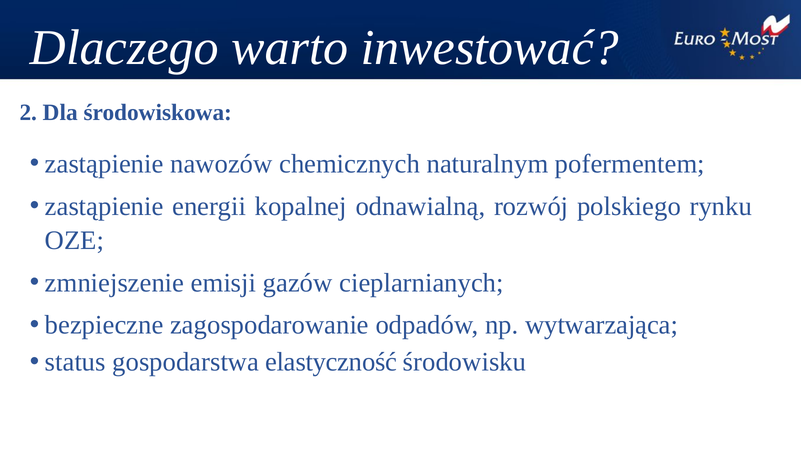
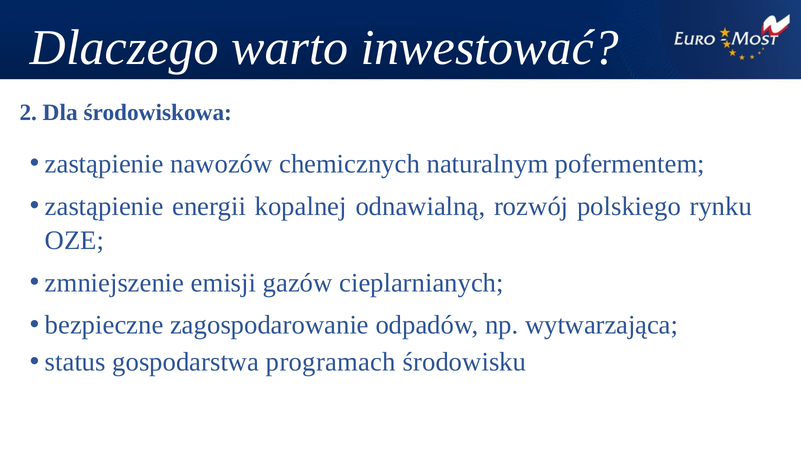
elastyczność: elastyczność -> programach
